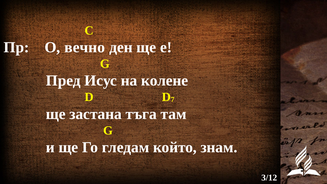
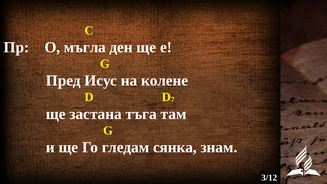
вечно: вечно -> мъгла
който: който -> сянка
